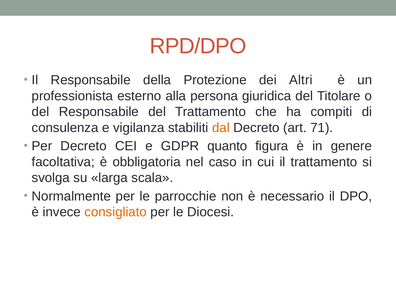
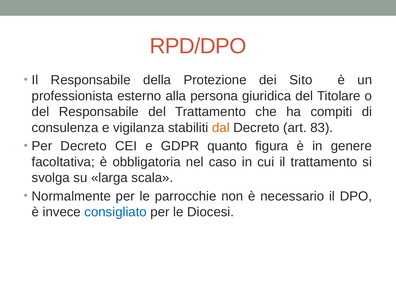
Altri: Altri -> Sito
71: 71 -> 83
consigliato colour: orange -> blue
